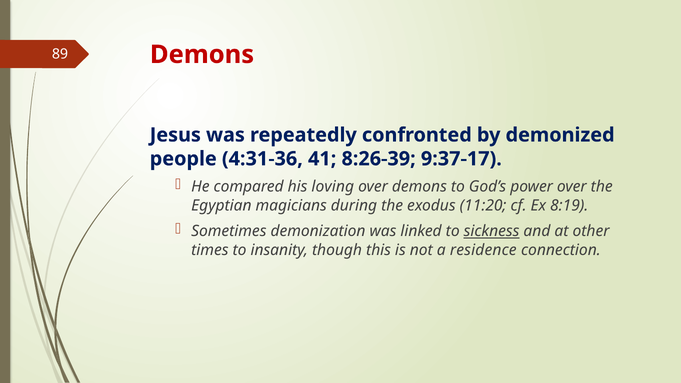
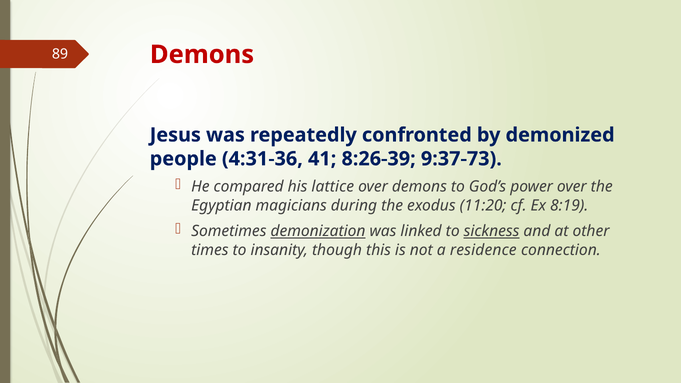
9:37-17: 9:37-17 -> 9:37-73
loving: loving -> lattice
demonization underline: none -> present
